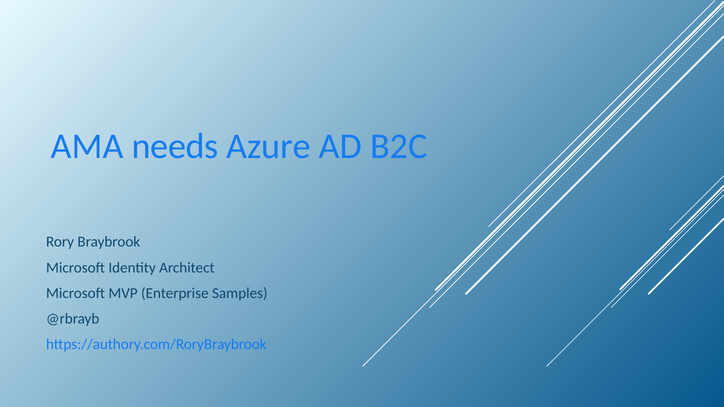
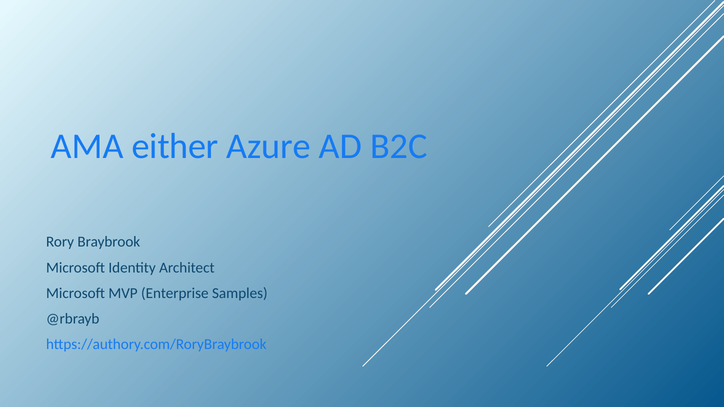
needs: needs -> either
